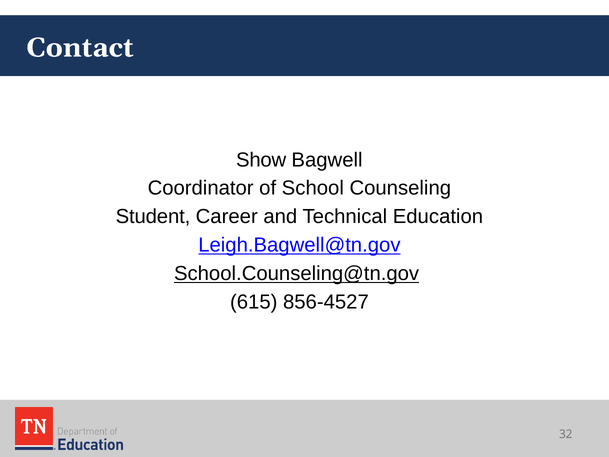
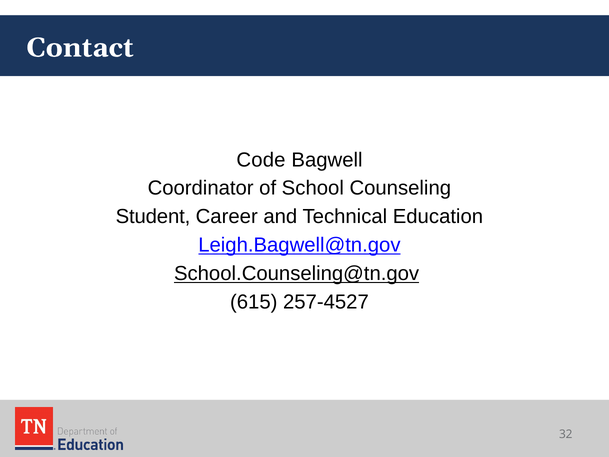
Show: Show -> Code
856-4527: 856-4527 -> 257-4527
